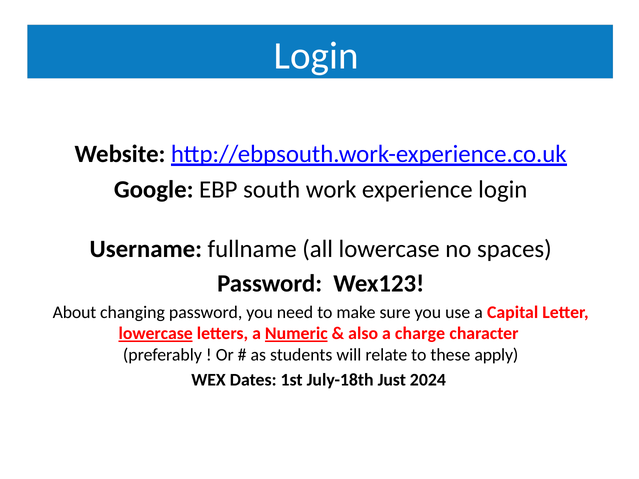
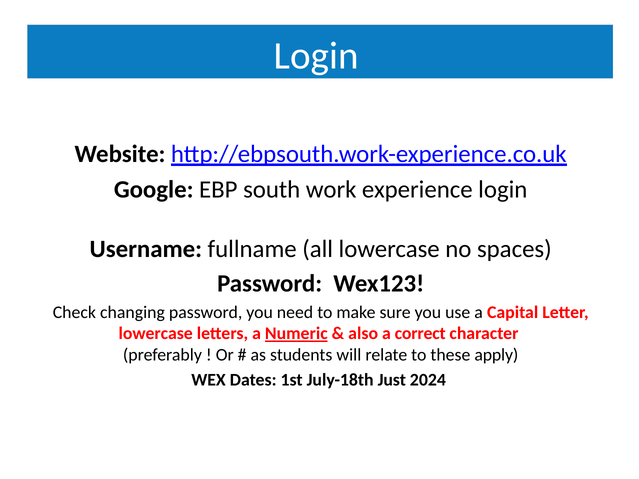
About: About -> Check
lowercase at (156, 334) underline: present -> none
charge: charge -> correct
